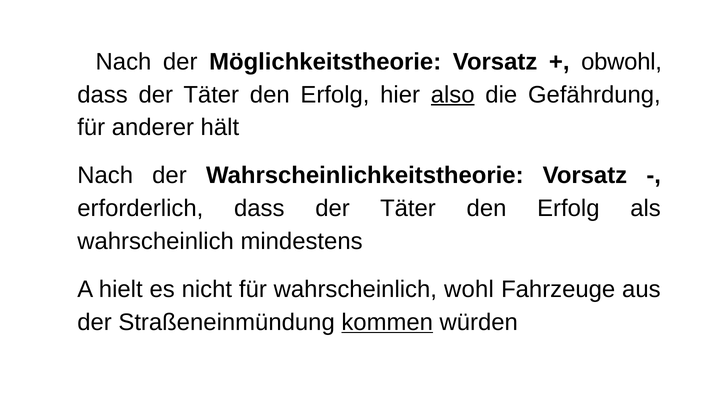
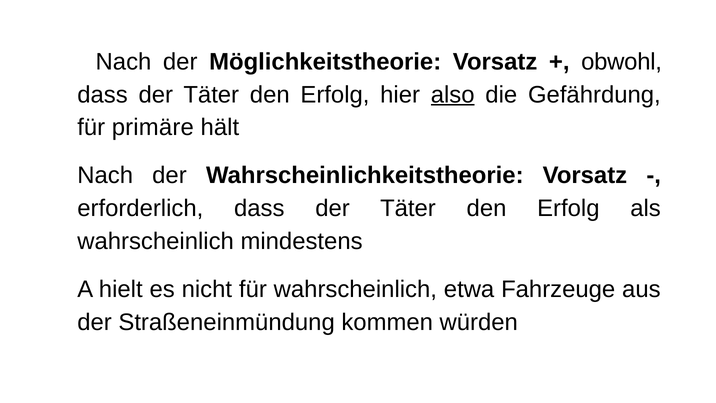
anderer: anderer -> primäre
wohl: wohl -> etwa
kommen underline: present -> none
